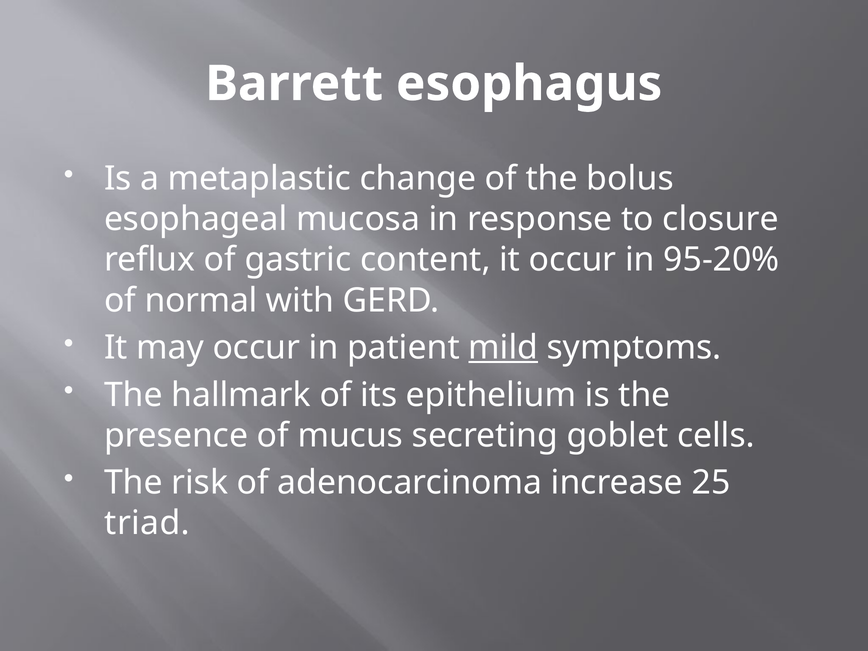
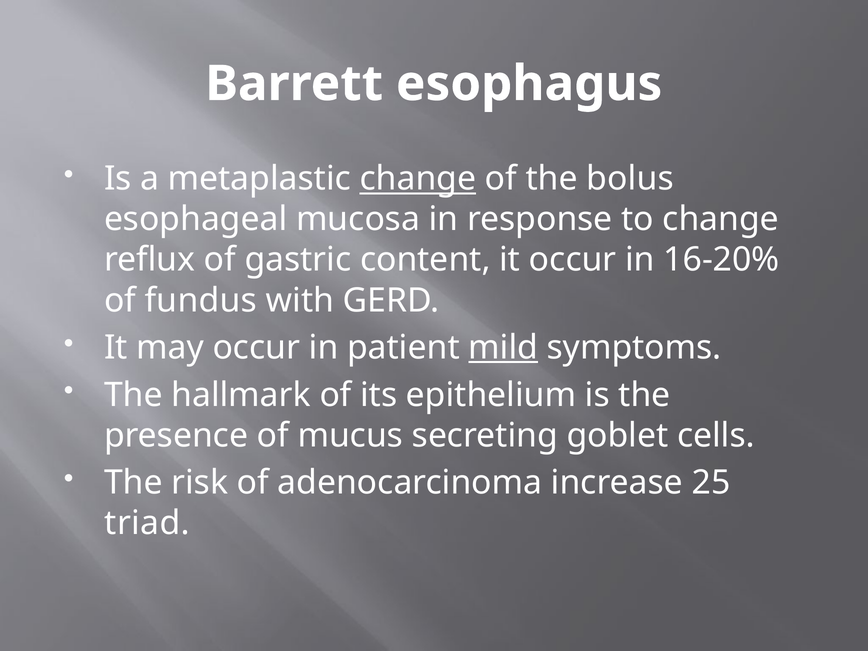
change at (418, 179) underline: none -> present
to closure: closure -> change
95-20%: 95-20% -> 16-20%
normal: normal -> fundus
